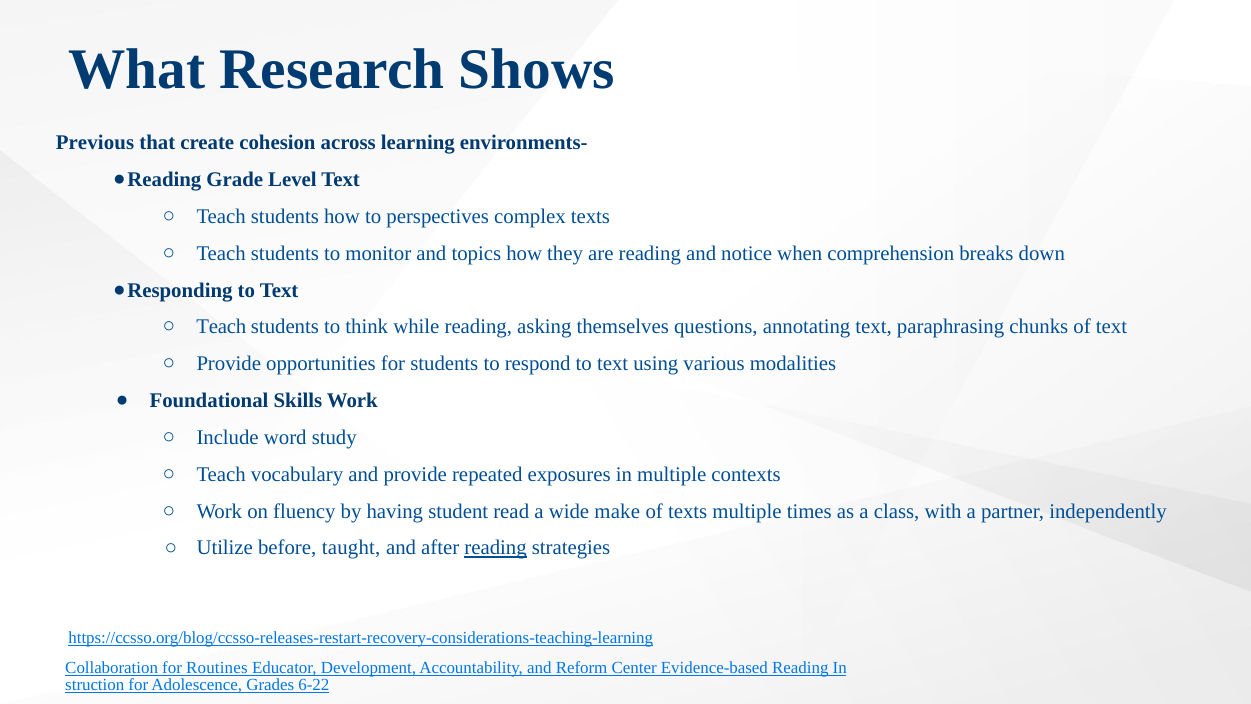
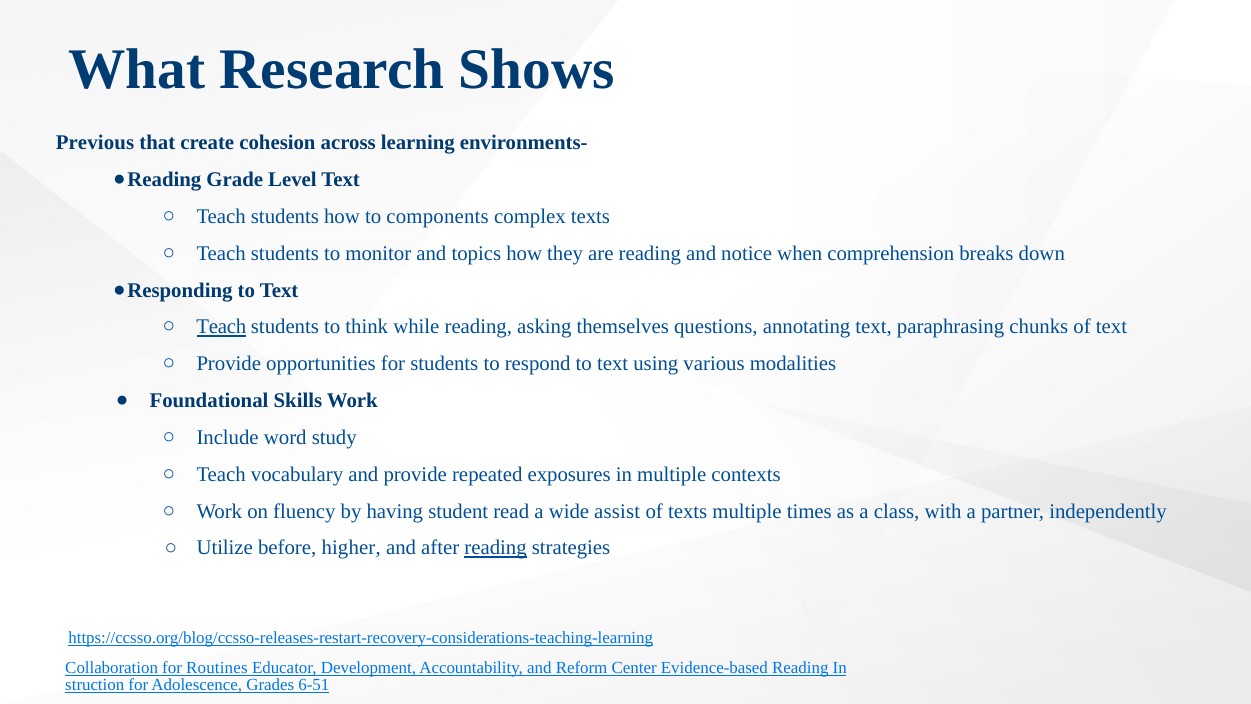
perspectives: perspectives -> components
Teach at (221, 327) underline: none -> present
make: make -> assist
taught: taught -> higher
6-22: 6-22 -> 6-51
